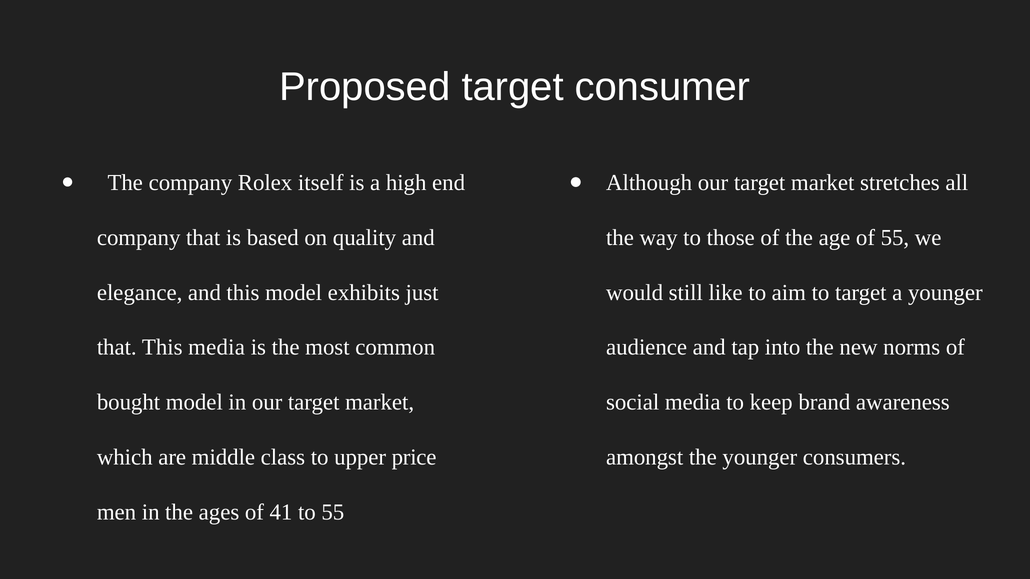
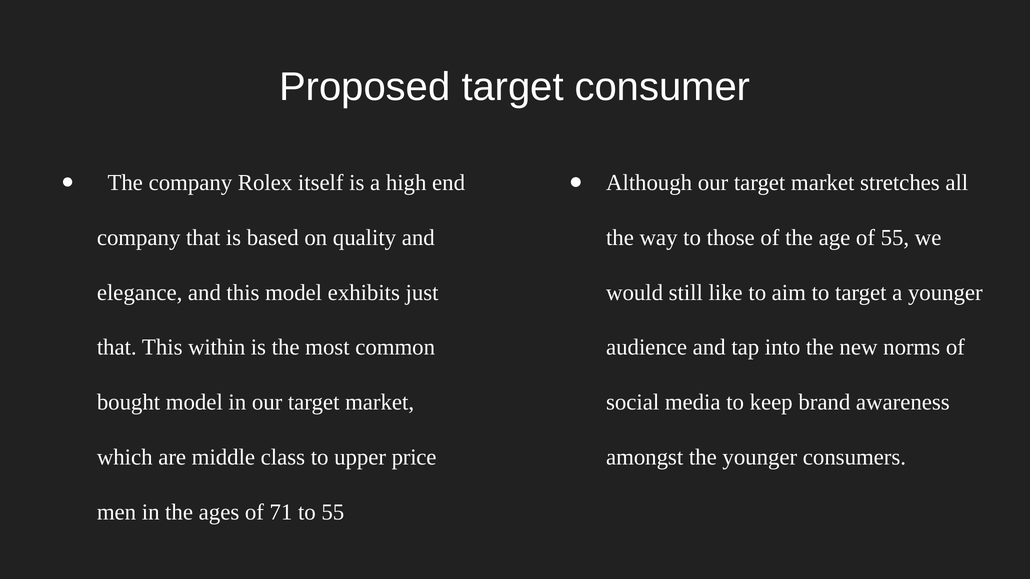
This media: media -> within
41: 41 -> 71
